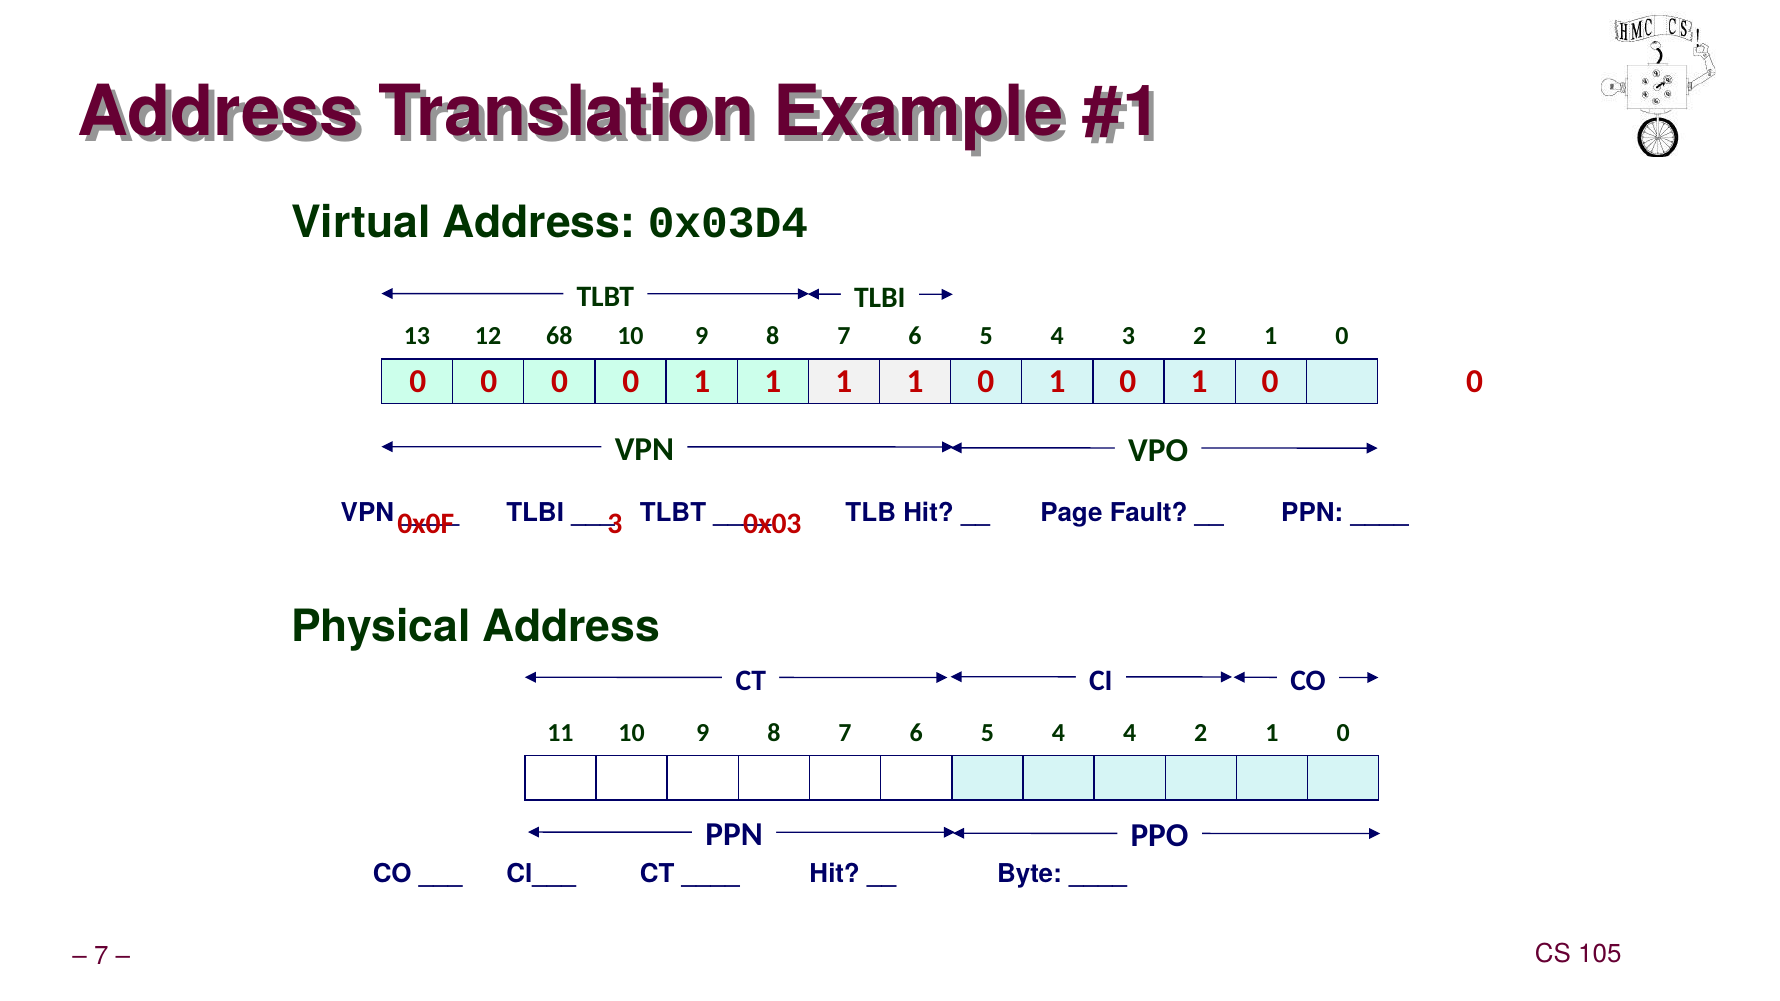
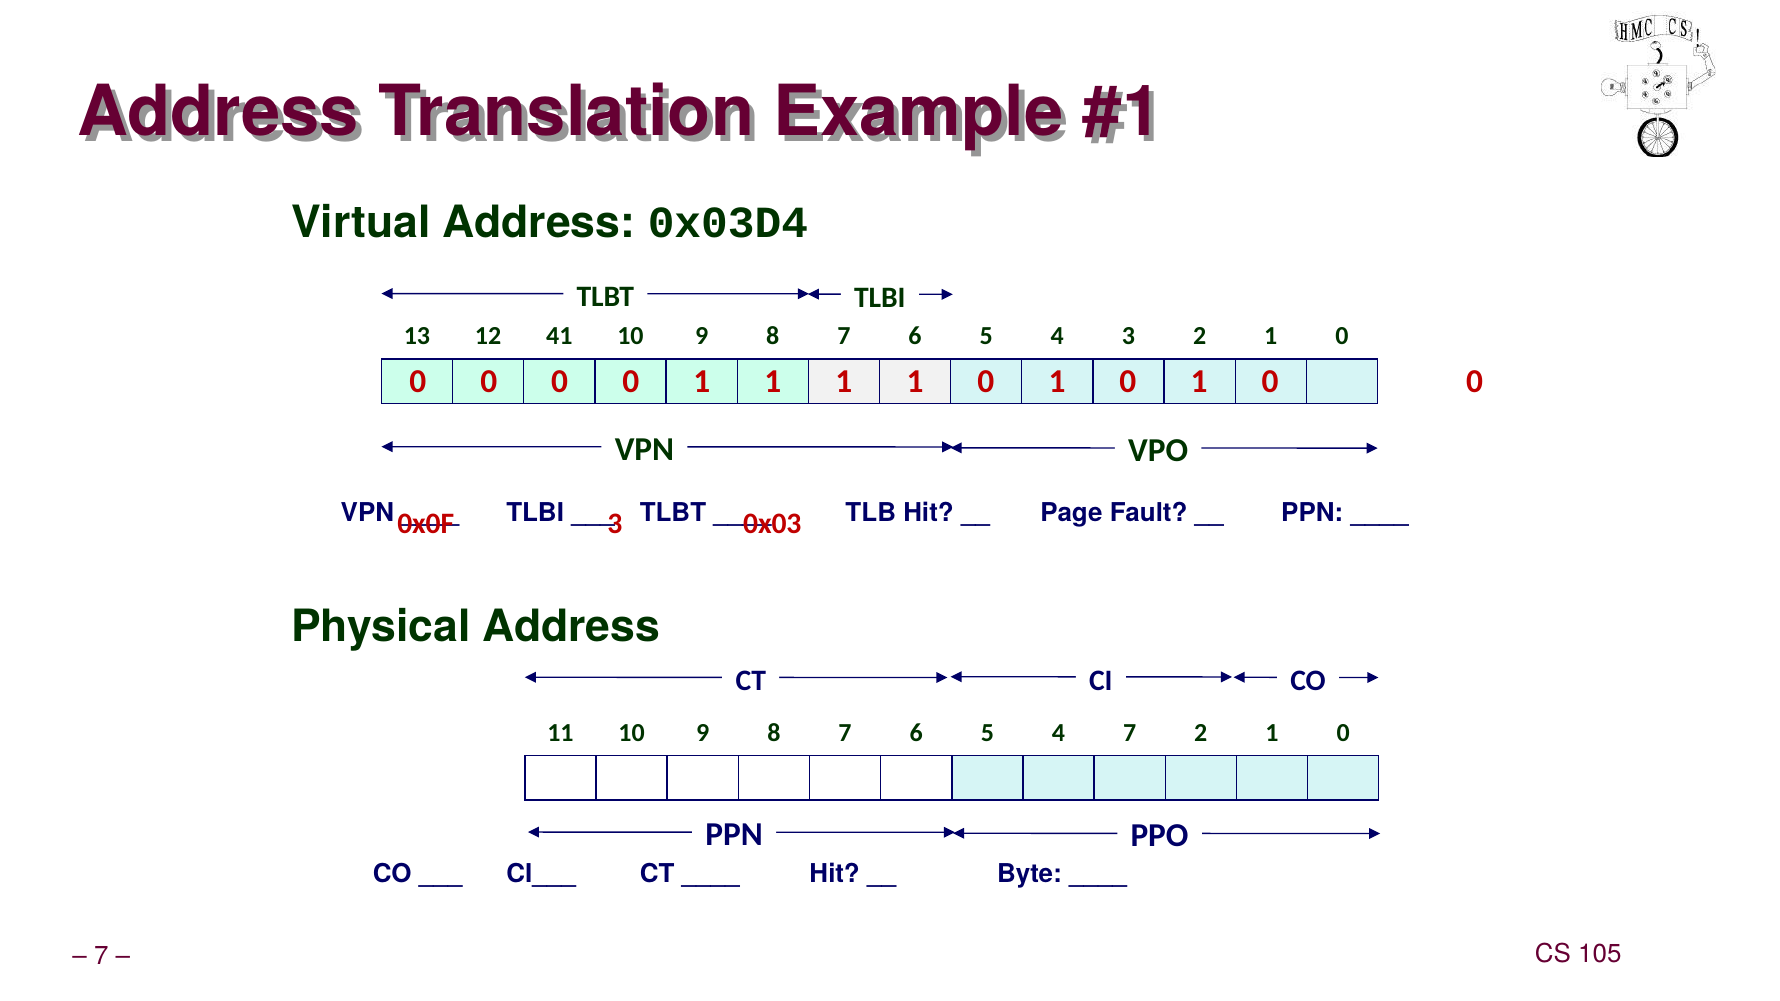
68: 68 -> 41
4 4: 4 -> 7
